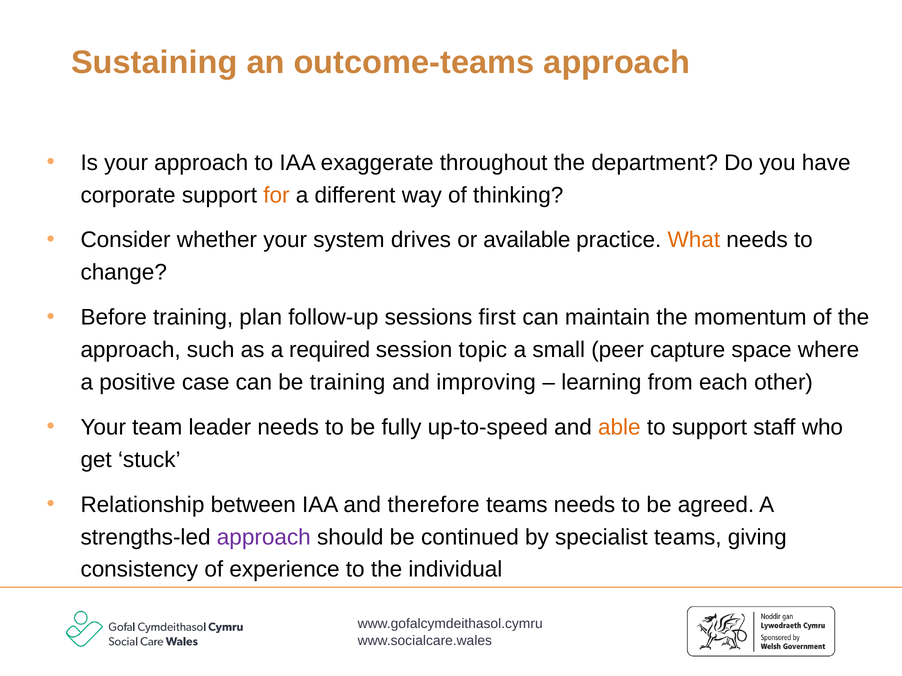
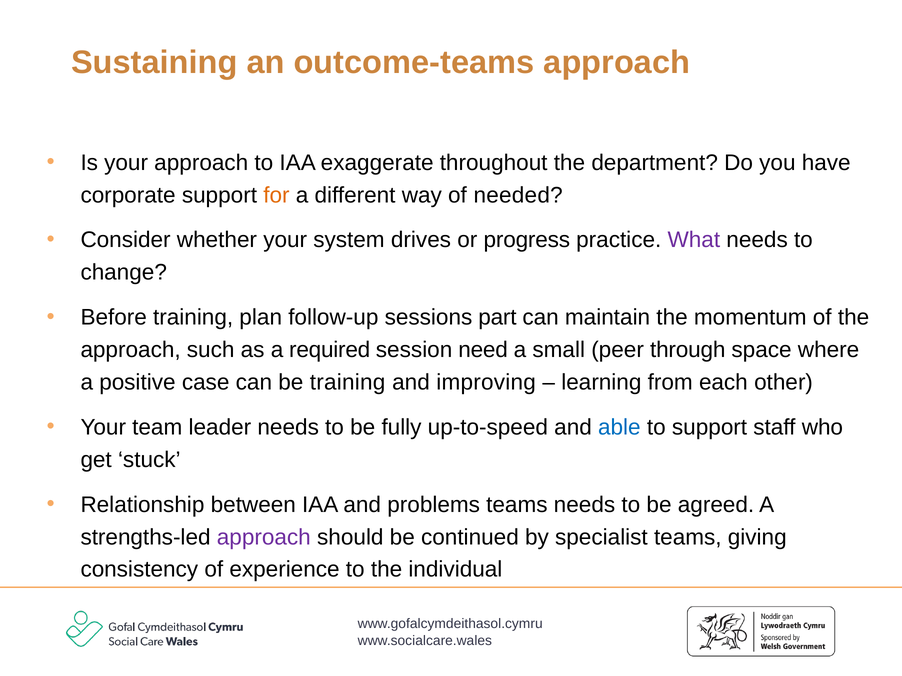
thinking: thinking -> needed
available: available -> progress
What colour: orange -> purple
first: first -> part
topic: topic -> need
capture: capture -> through
able colour: orange -> blue
therefore: therefore -> problems
